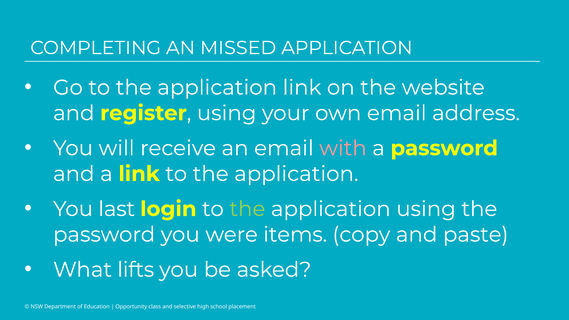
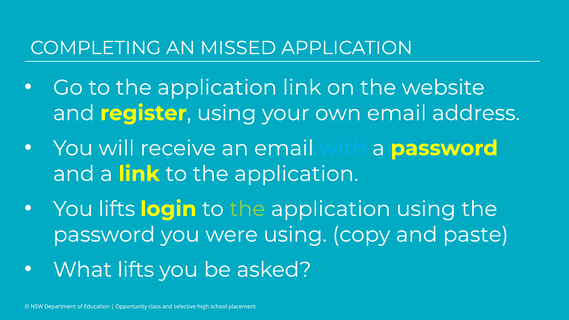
with colour: pink -> light blue
You last: last -> lifts
were items: items -> using
